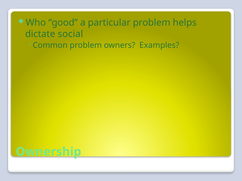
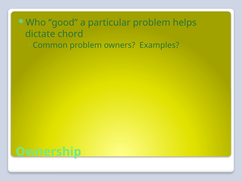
social: social -> chord
